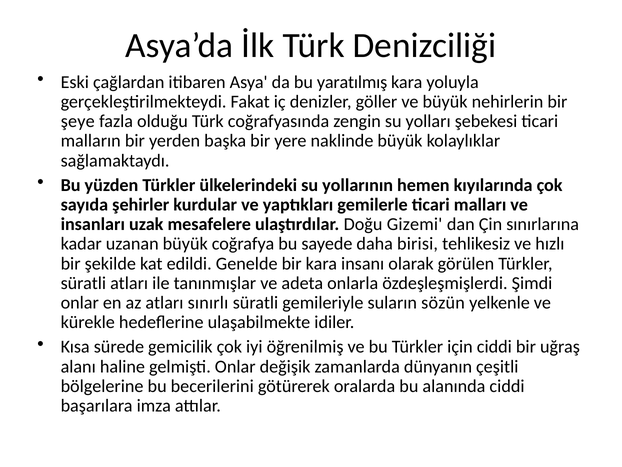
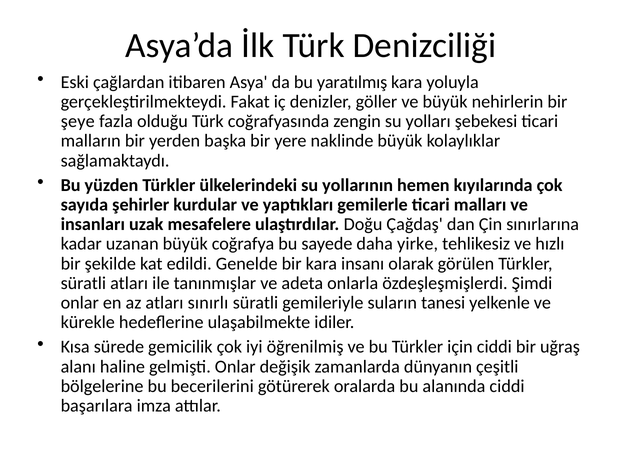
Gizemi: Gizemi -> Çağdaş
birisi: birisi -> yirke
sözün: sözün -> tanesi
